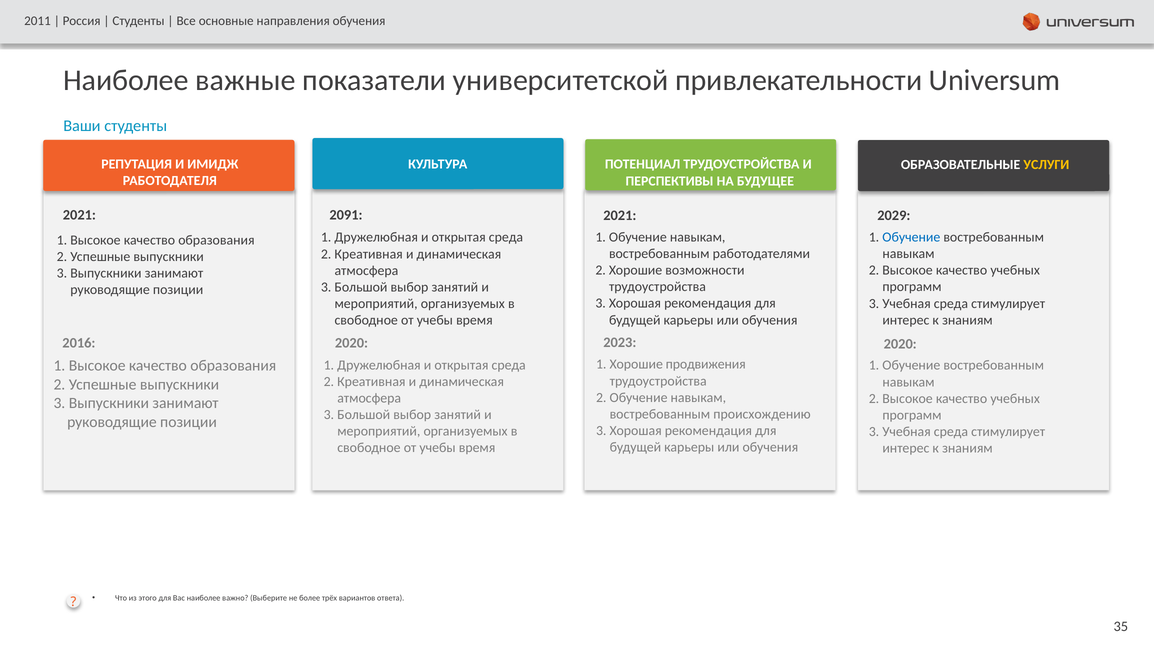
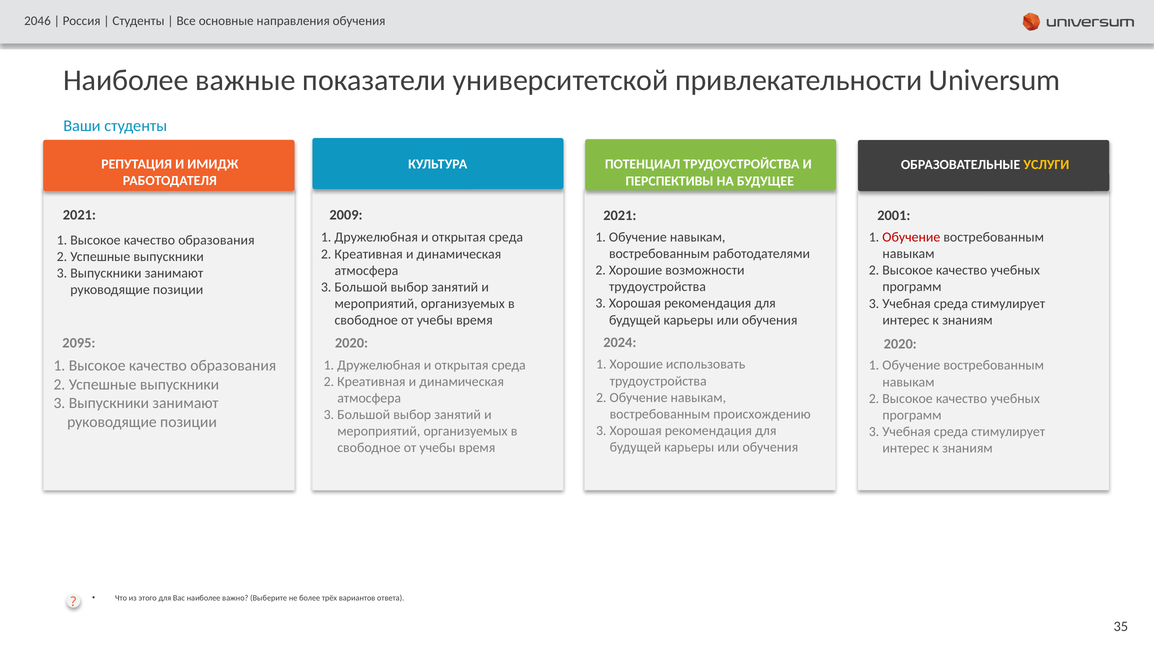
2011: 2011 -> 2046
2091: 2091 -> 2009
2029: 2029 -> 2001
Обучение at (911, 237) colour: blue -> red
2023: 2023 -> 2024
2016: 2016 -> 2095
продвижения: продвижения -> использовать
